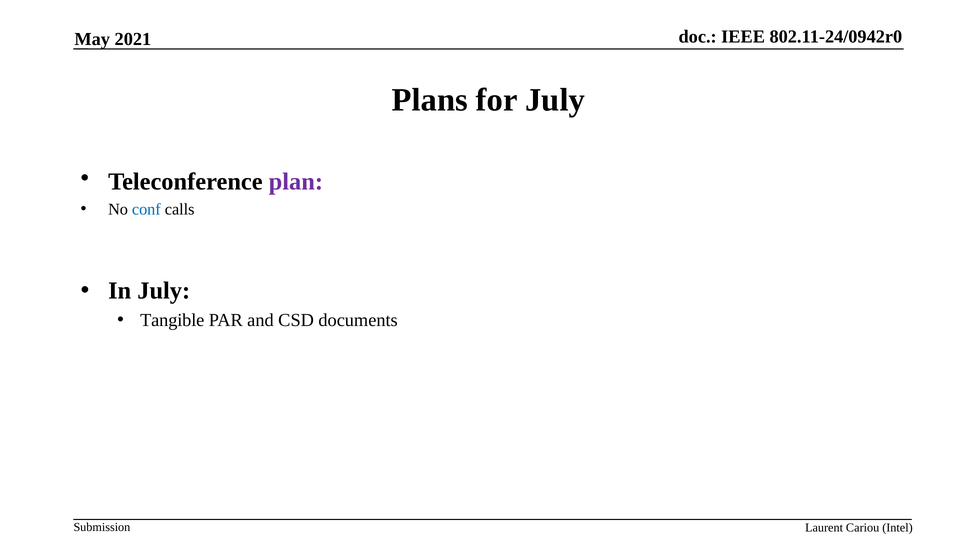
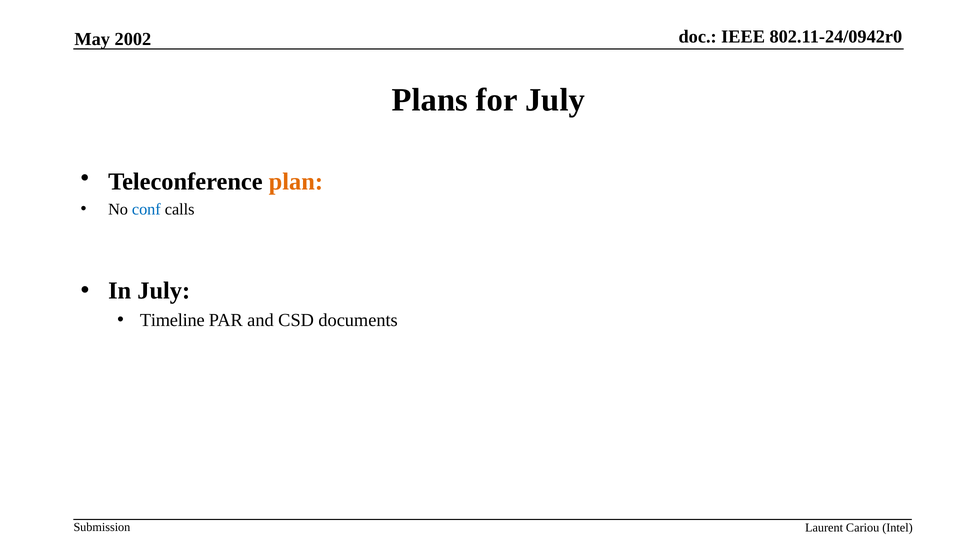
2021: 2021 -> 2002
plan colour: purple -> orange
Tangible: Tangible -> Timeline
